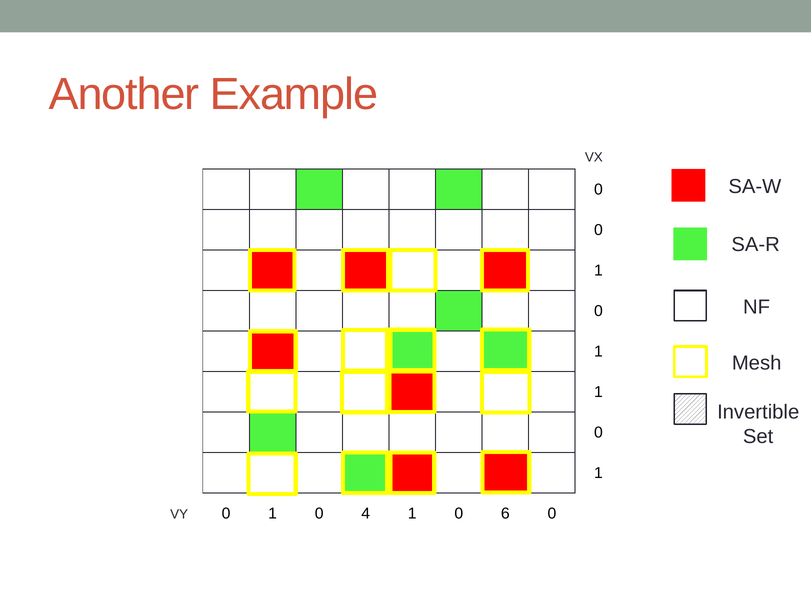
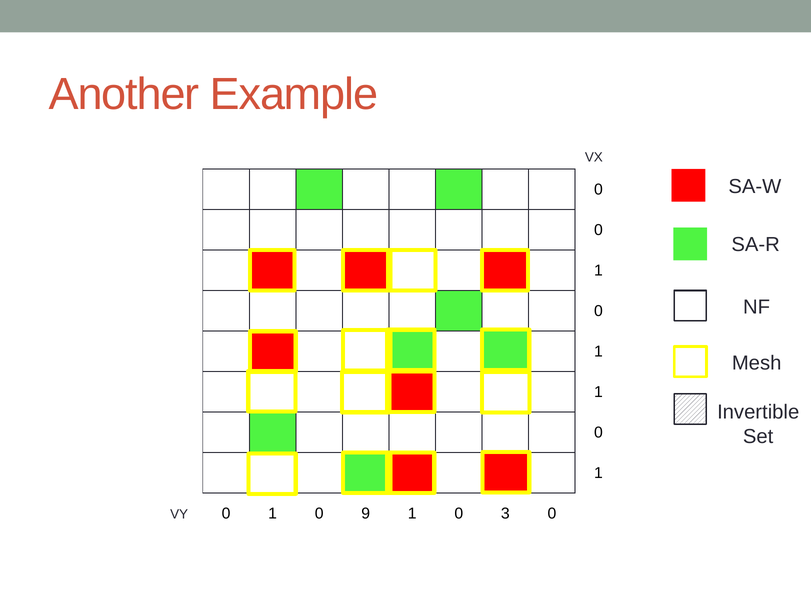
4: 4 -> 9
6: 6 -> 3
